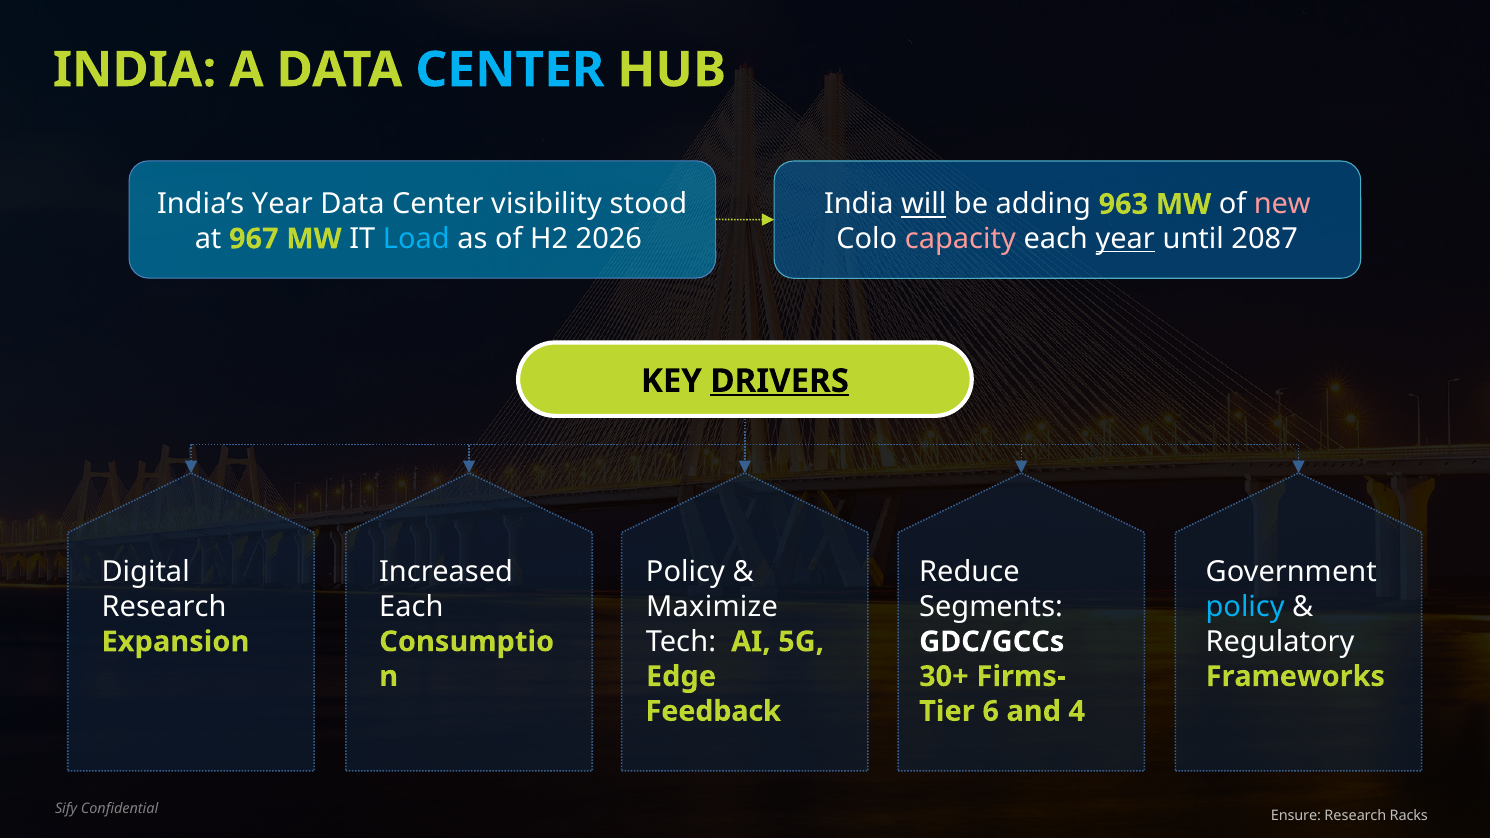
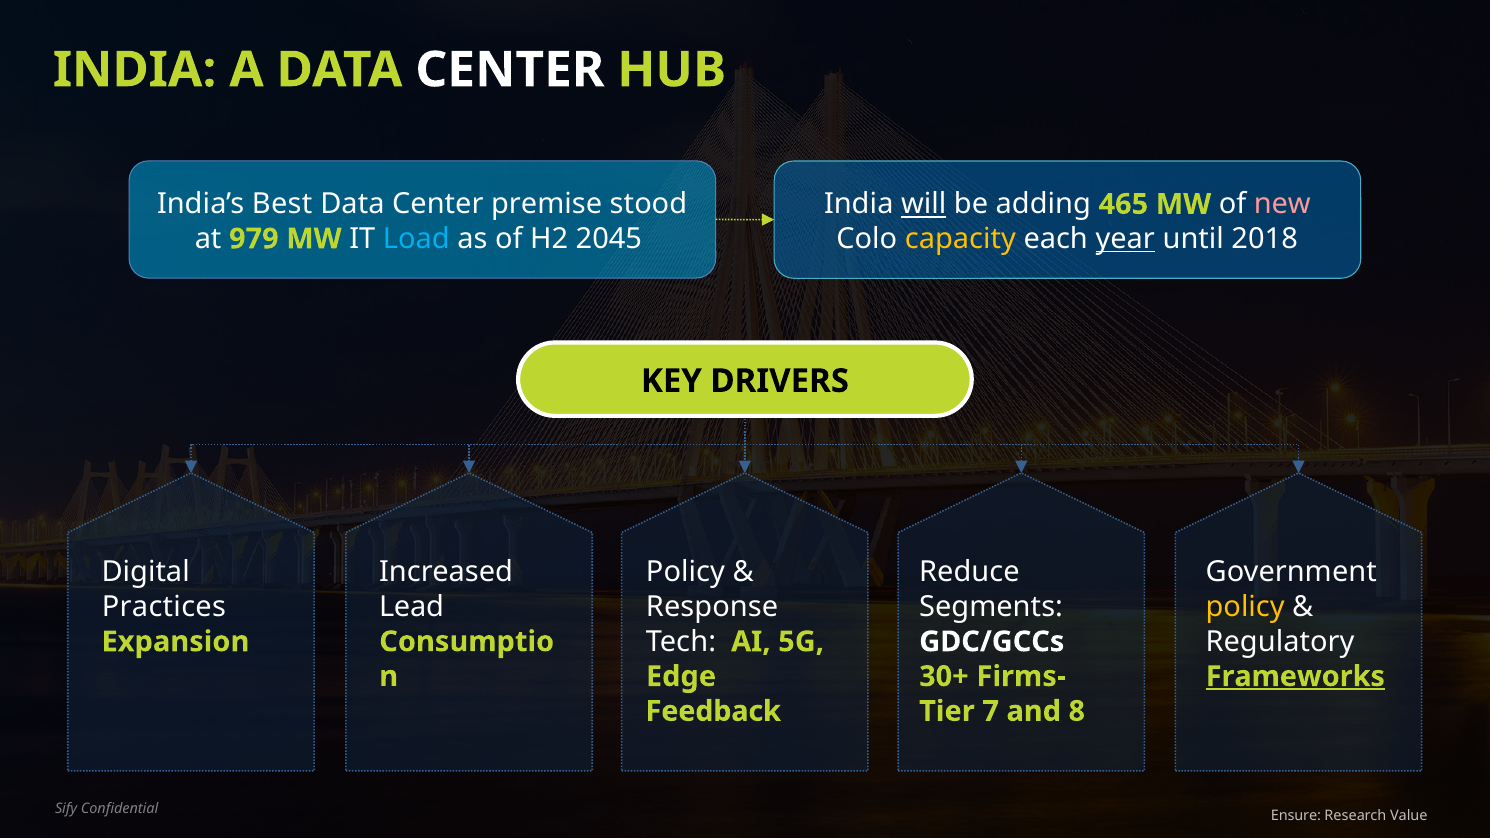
CENTER at (510, 70) colour: light blue -> white
India’s Year: Year -> Best
visibility: visibility -> premise
963: 963 -> 465
967: 967 -> 979
2026: 2026 -> 2045
capacity colour: pink -> yellow
2087: 2087 -> 2018
DRIVERS underline: present -> none
Each at (411, 607): Each -> Lead
Research at (164, 607): Research -> Practices
Maximize: Maximize -> Response
policy at (1245, 607) colour: light blue -> yellow
Frameworks underline: none -> present
6: 6 -> 7
4: 4 -> 8
Racks: Racks -> Value
